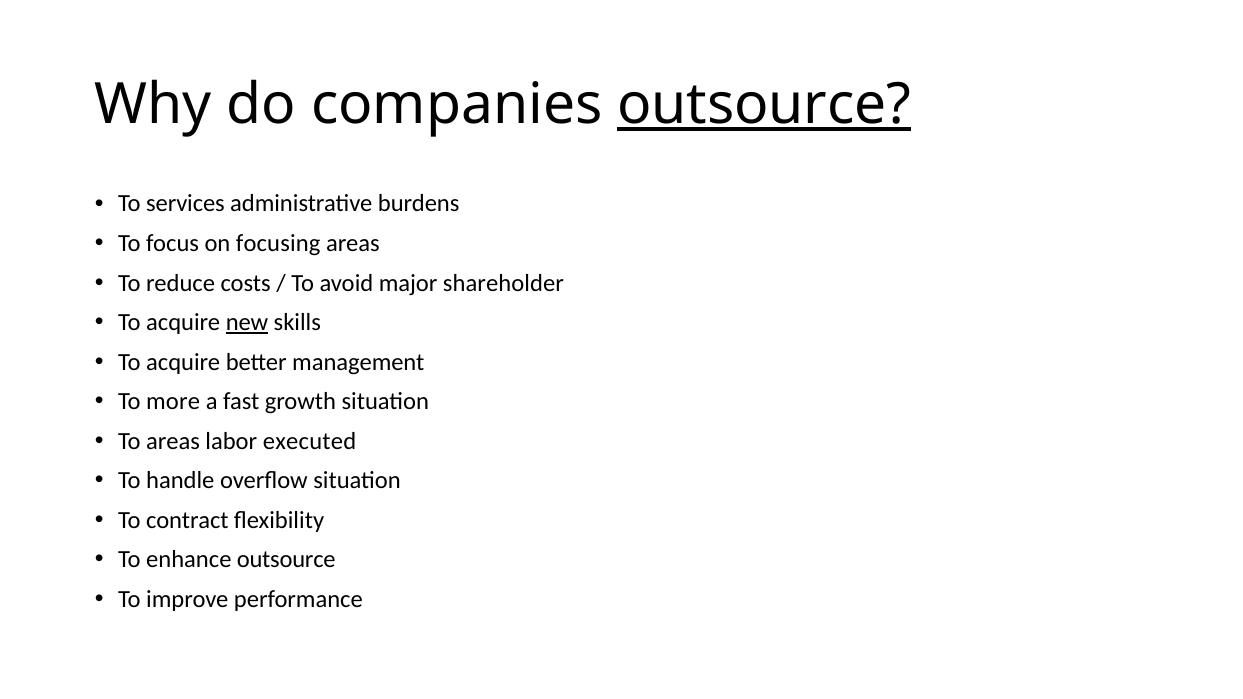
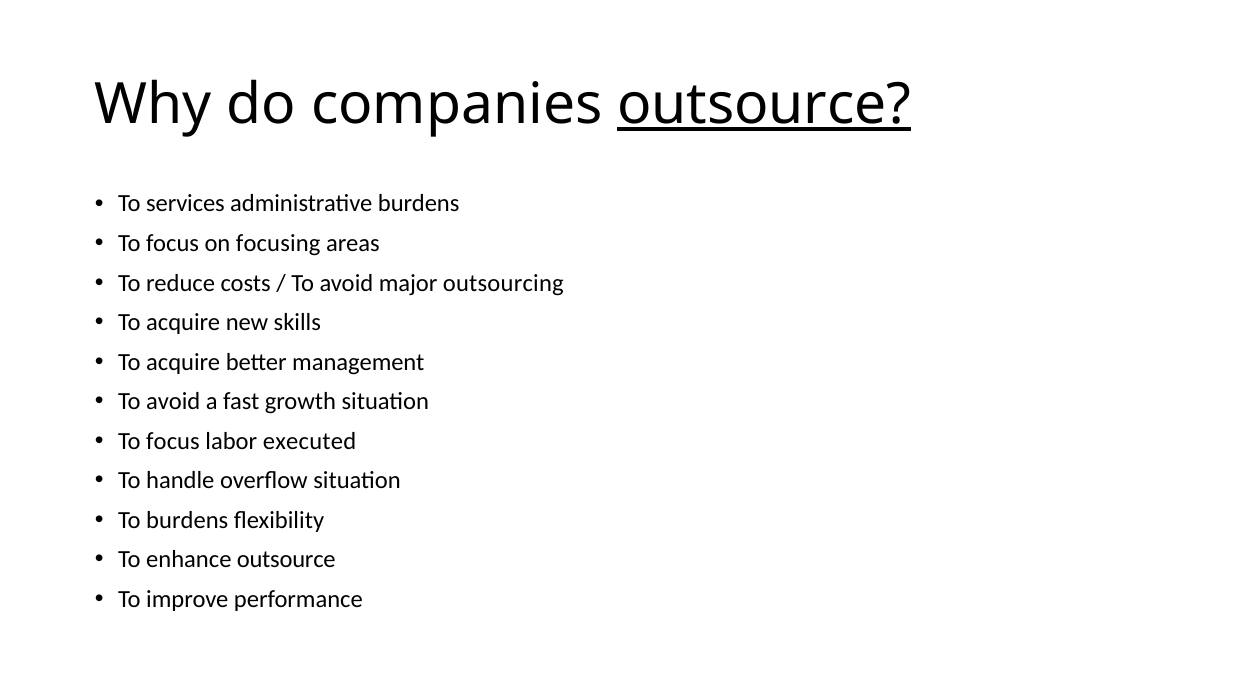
shareholder: shareholder -> outsourcing
new underline: present -> none
more at (173, 402): more -> avoid
areas at (173, 441): areas -> focus
To contract: contract -> burdens
